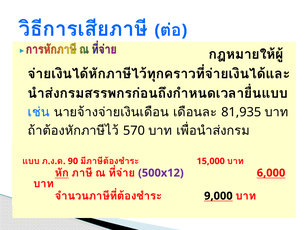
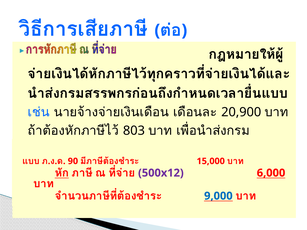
81,935: 81,935 -> 20,900
570: 570 -> 803
9,000 colour: black -> blue
